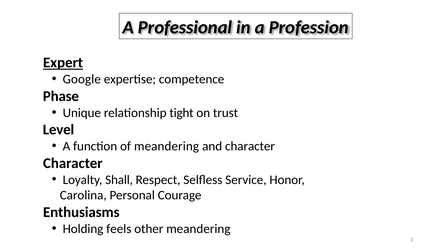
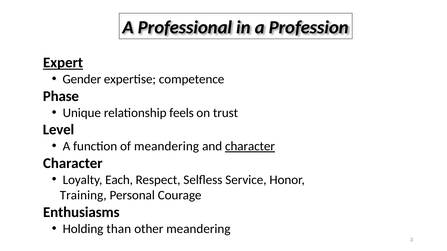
Google: Google -> Gender
tight: tight -> feels
character at (250, 147) underline: none -> present
Shall: Shall -> Each
Carolina: Carolina -> Training
feels: feels -> than
